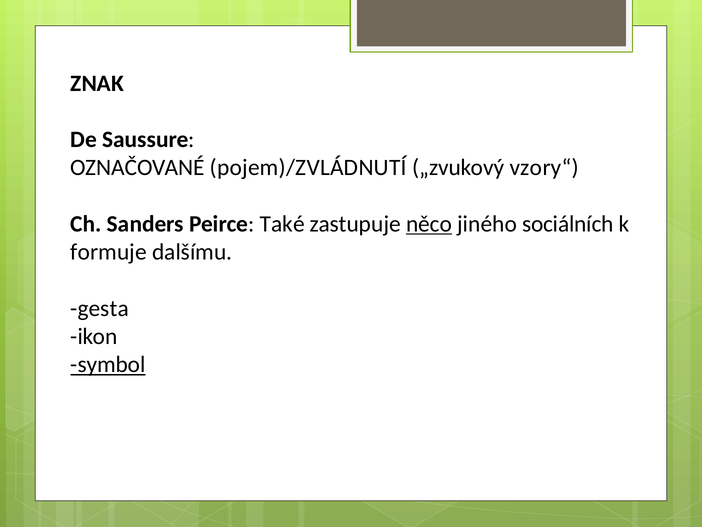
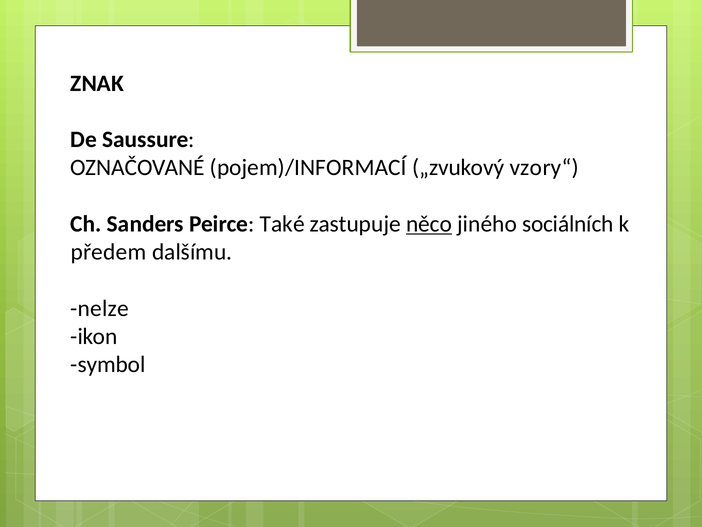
pojem)/ZVLÁDNUTÍ: pojem)/ZVLÁDNUTÍ -> pojem)/INFORMACÍ
formuje: formuje -> předem
gesta: gesta -> nelze
symbol underline: present -> none
